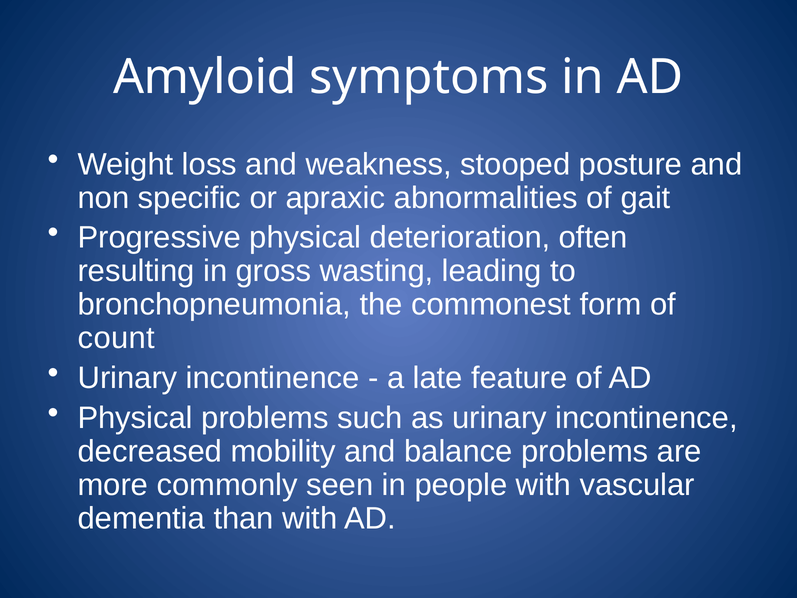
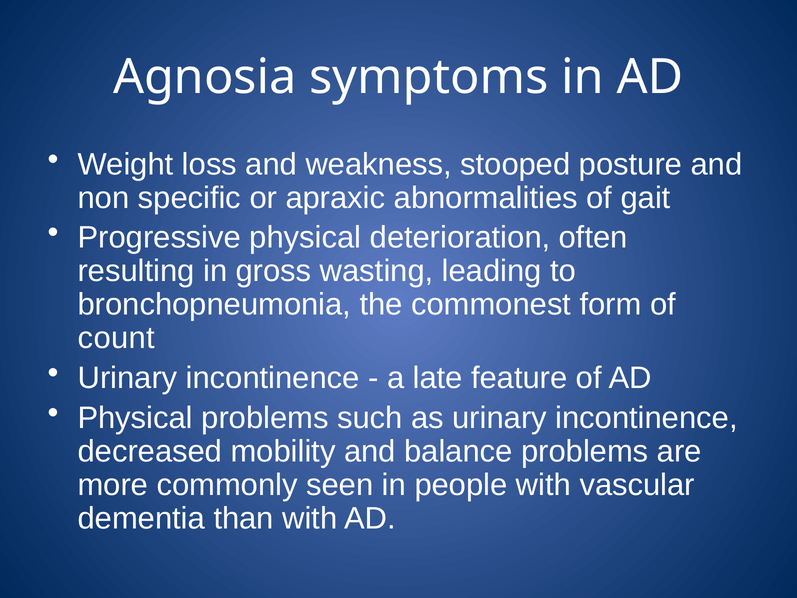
Amyloid: Amyloid -> Agnosia
